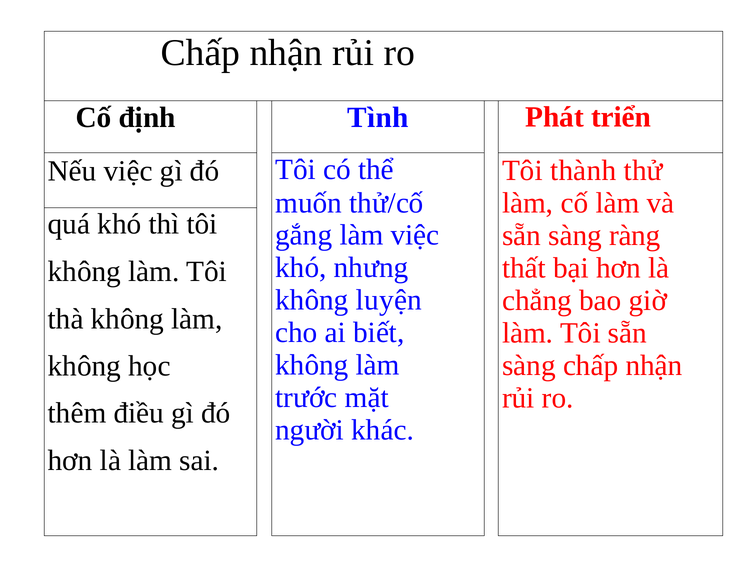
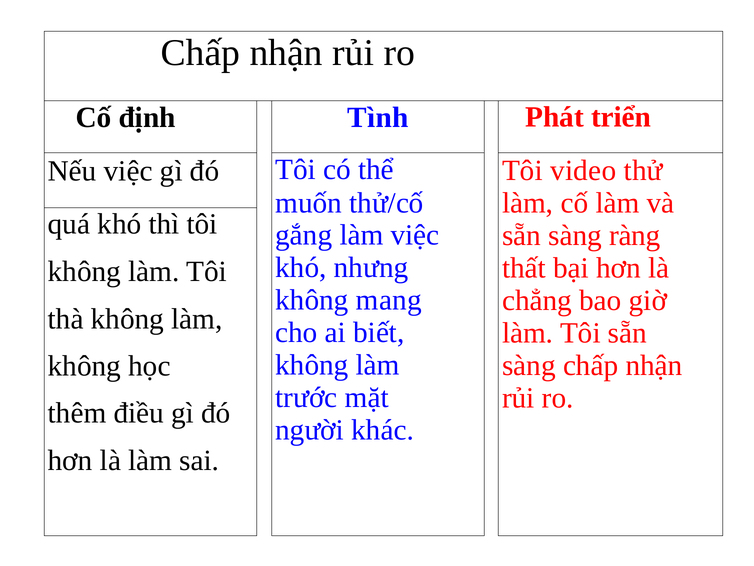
thành: thành -> video
luyện: luyện -> mang
